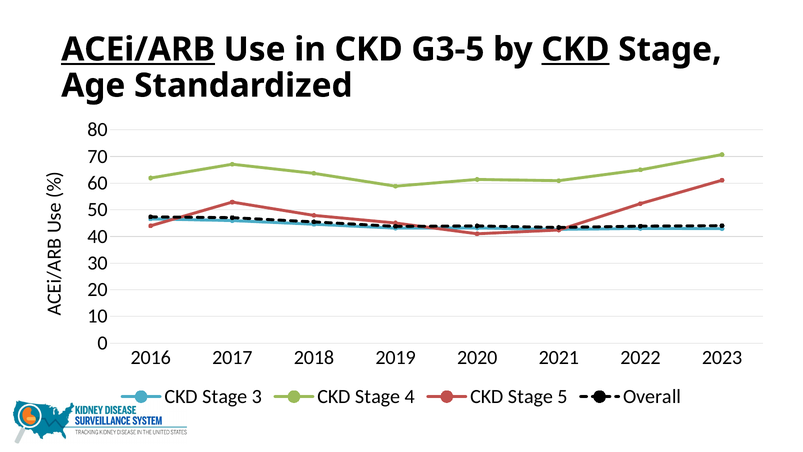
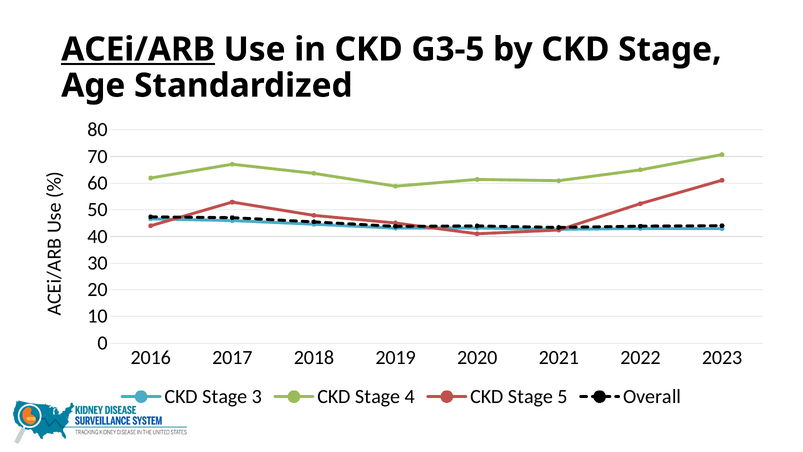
CKD at (575, 49) underline: present -> none
